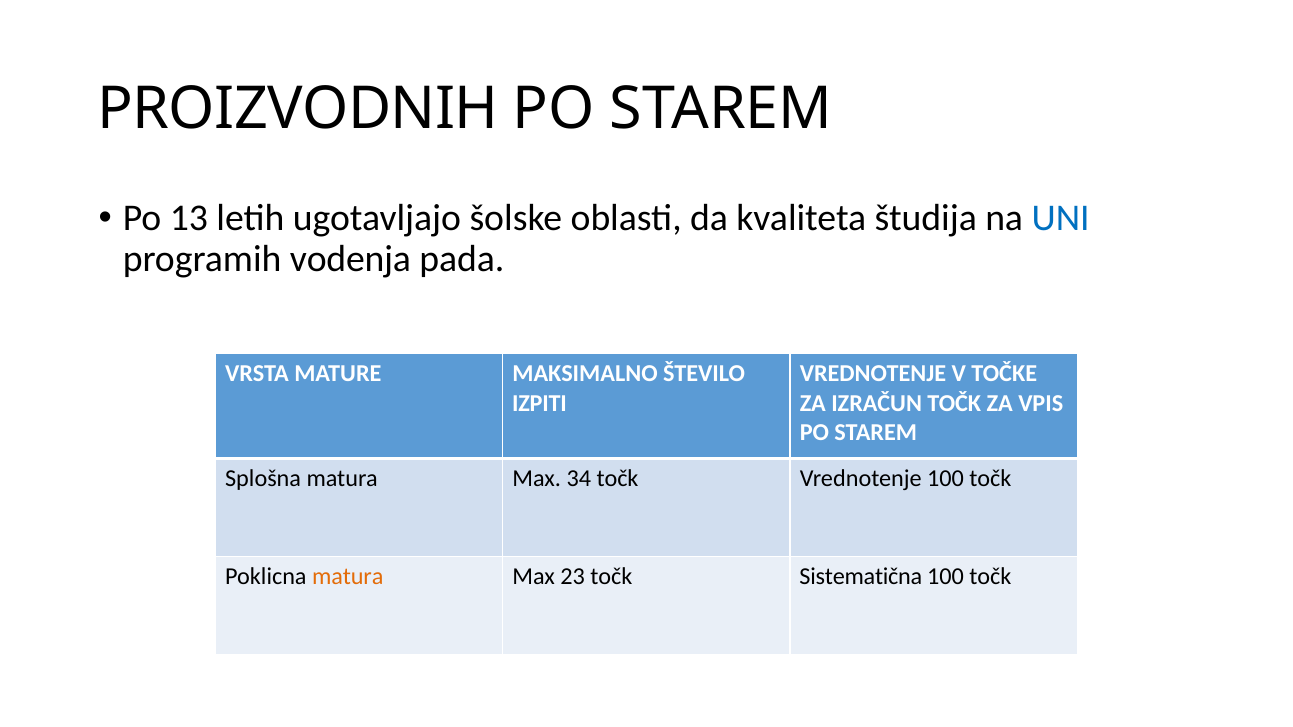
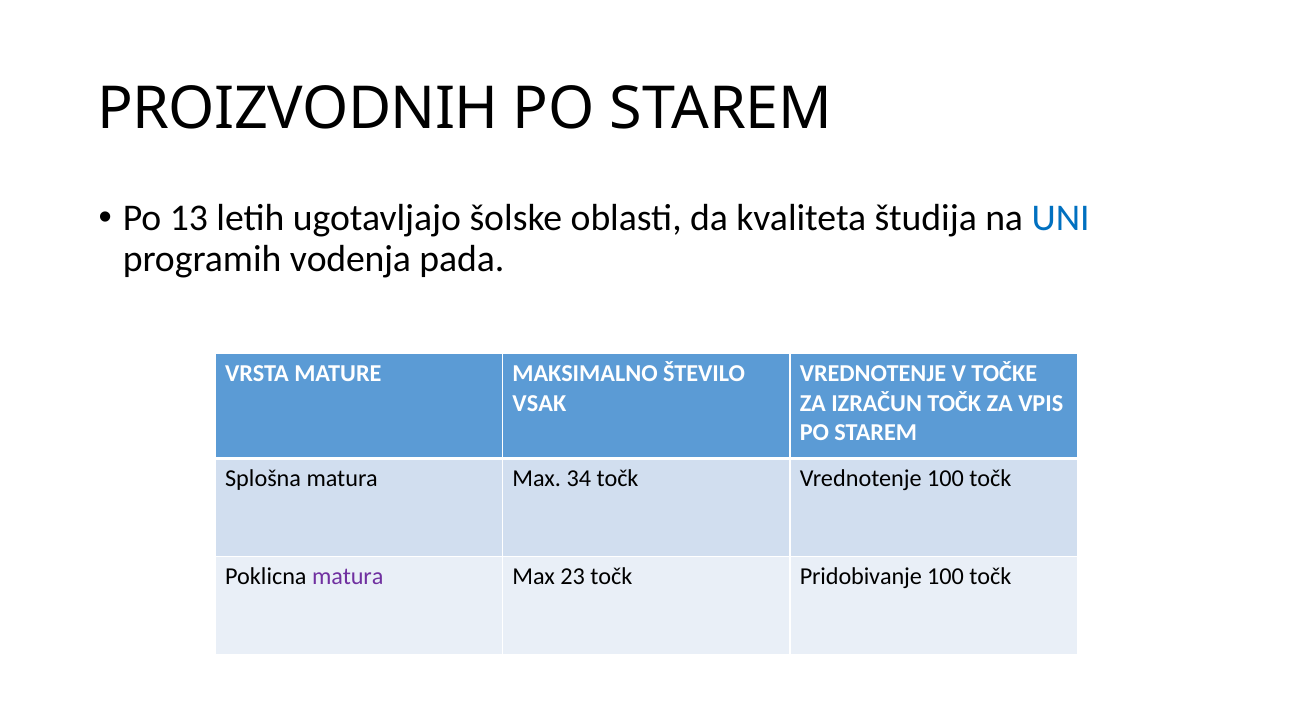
IZPITI: IZPITI -> VSAK
matura at (348, 577) colour: orange -> purple
Sistematična: Sistematična -> Pridobivanje
